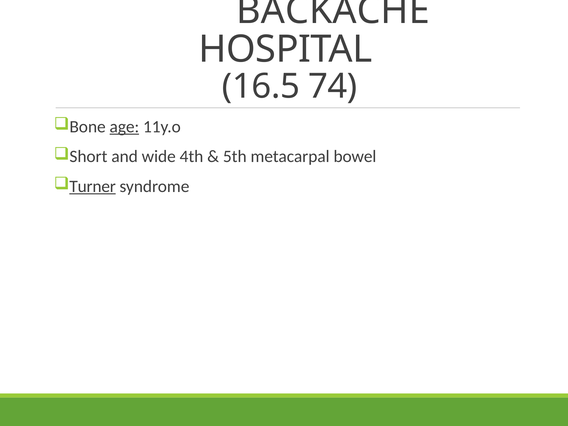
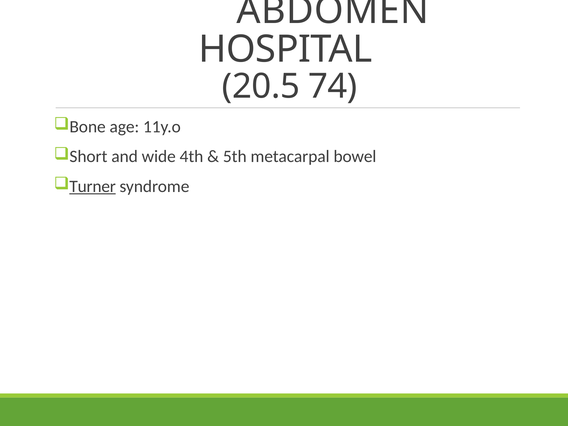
BACKACHE: BACKACHE -> ABDOMEN
16.5: 16.5 -> 20.5
age underline: present -> none
